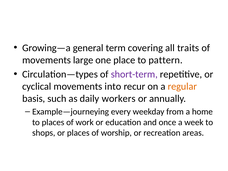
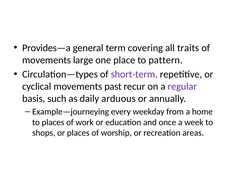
Growing—a: Growing—a -> Provides—a
into: into -> past
regular colour: orange -> purple
workers: workers -> arduous
